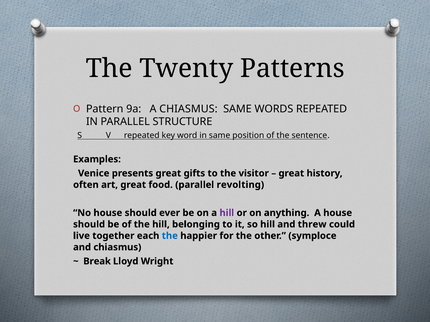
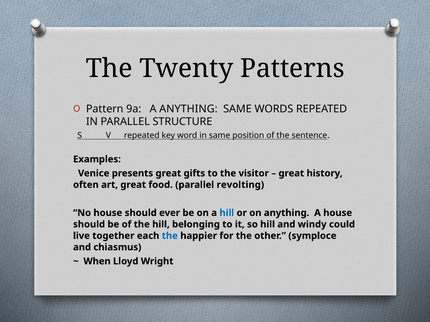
A CHIASMUS: CHIASMUS -> ANYTHING
hill at (227, 213) colour: purple -> blue
threw: threw -> windy
Break: Break -> When
